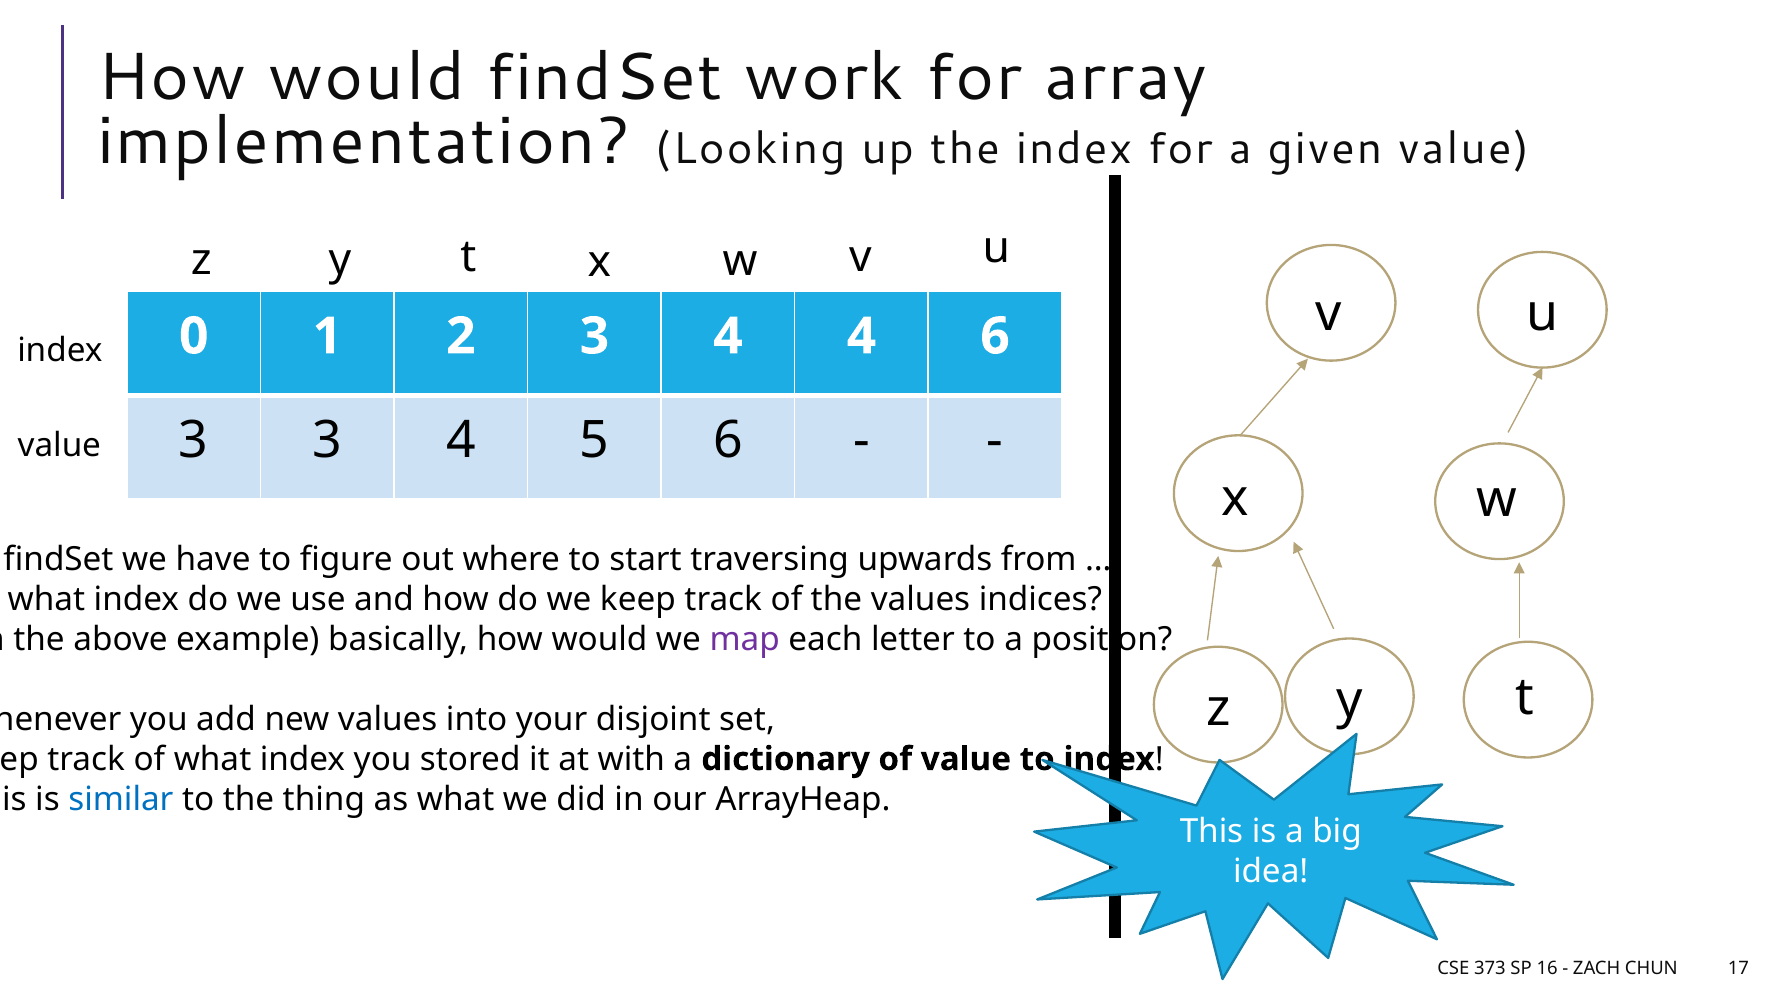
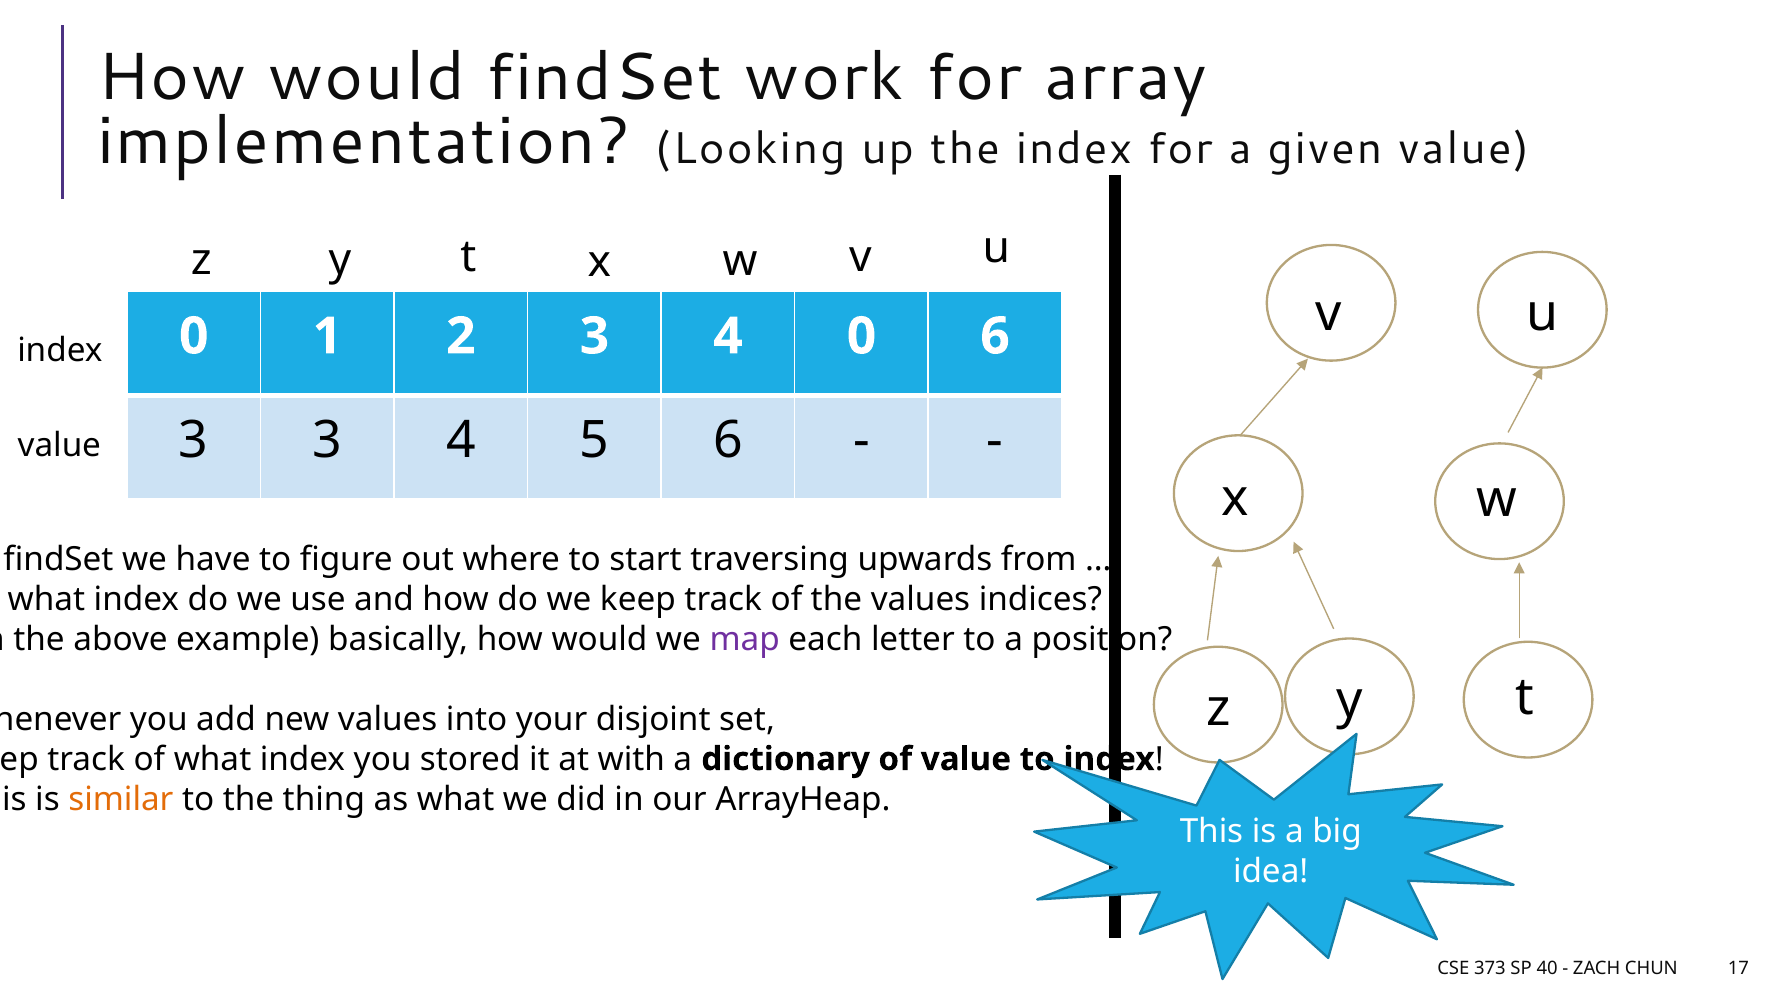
4 4: 4 -> 0
similar colour: blue -> orange
16: 16 -> 40
